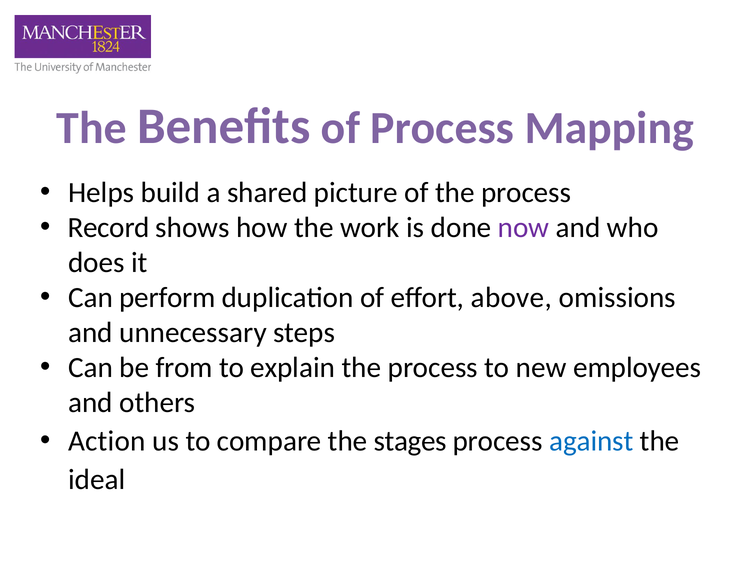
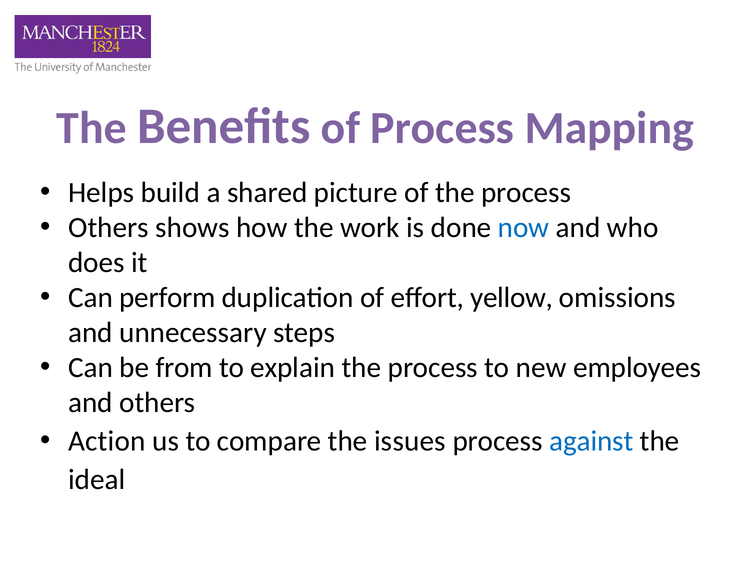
Record at (109, 227): Record -> Others
now colour: purple -> blue
above: above -> yellow
stages: stages -> issues
